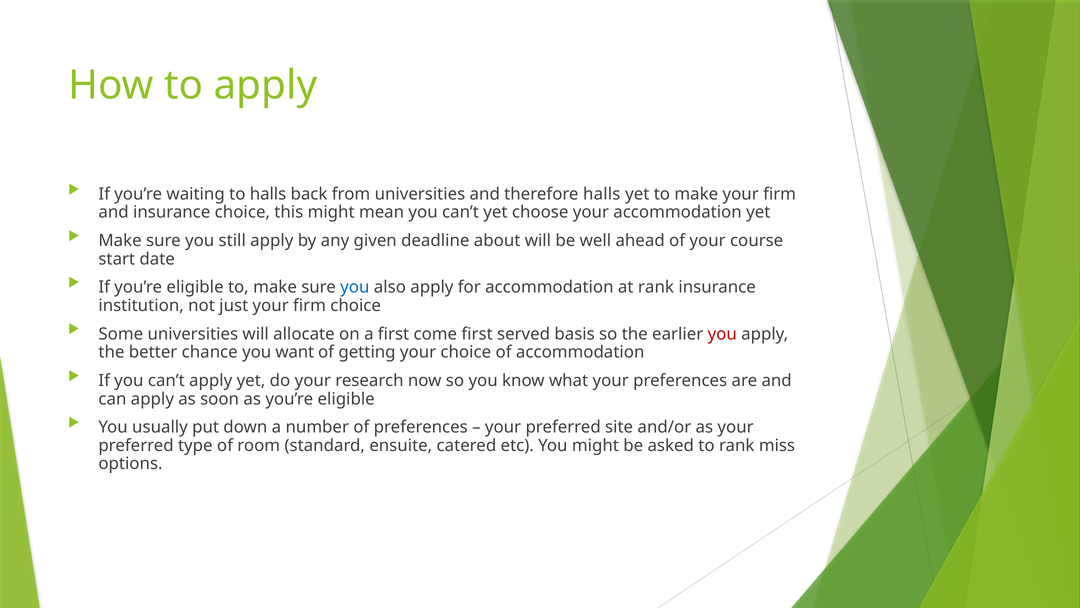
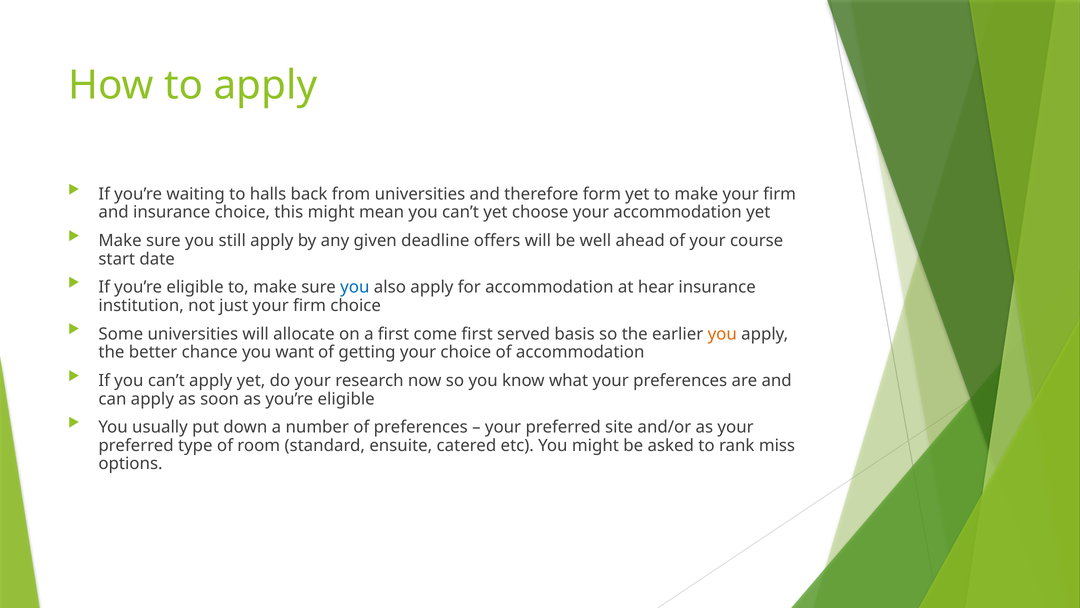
therefore halls: halls -> form
about: about -> offers
at rank: rank -> hear
you at (722, 334) colour: red -> orange
